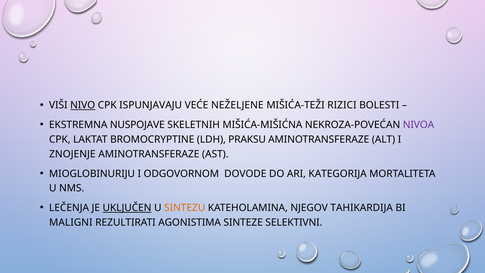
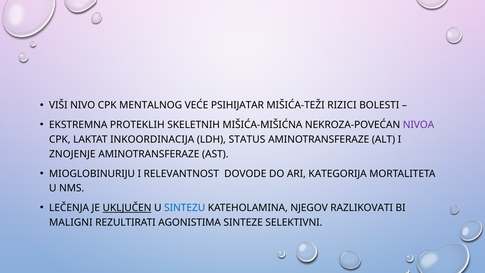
NIVO underline: present -> none
ISPUNJAVAJU: ISPUNJAVAJU -> MENTALNOG
NEŽELJENE: NEŽELJENE -> PSIHIJATAR
NUSPOJAVE: NUSPOJAVE -> PROTEKLIH
BROMOCRYPTINE: BROMOCRYPTINE -> INKOORDINACIJA
PRAKSU: PRAKSU -> STATUS
ODGOVORNOM: ODGOVORNOM -> RELEVANTNOST
SINTEZU colour: orange -> blue
TAHIKARDIJA: TAHIKARDIJA -> RAZLIKOVATI
